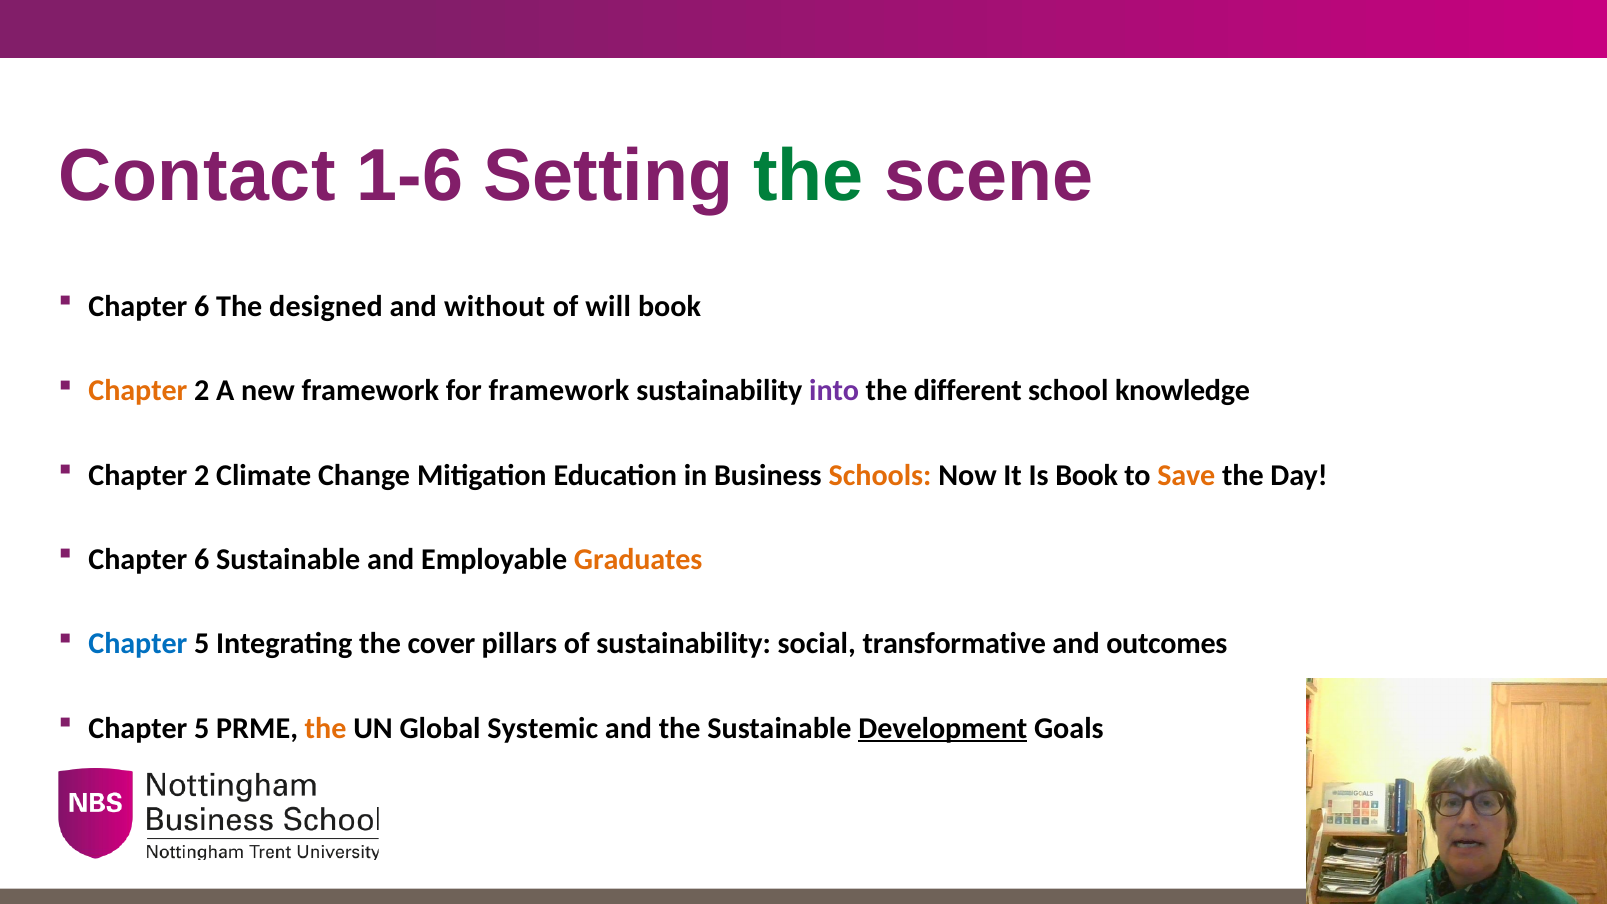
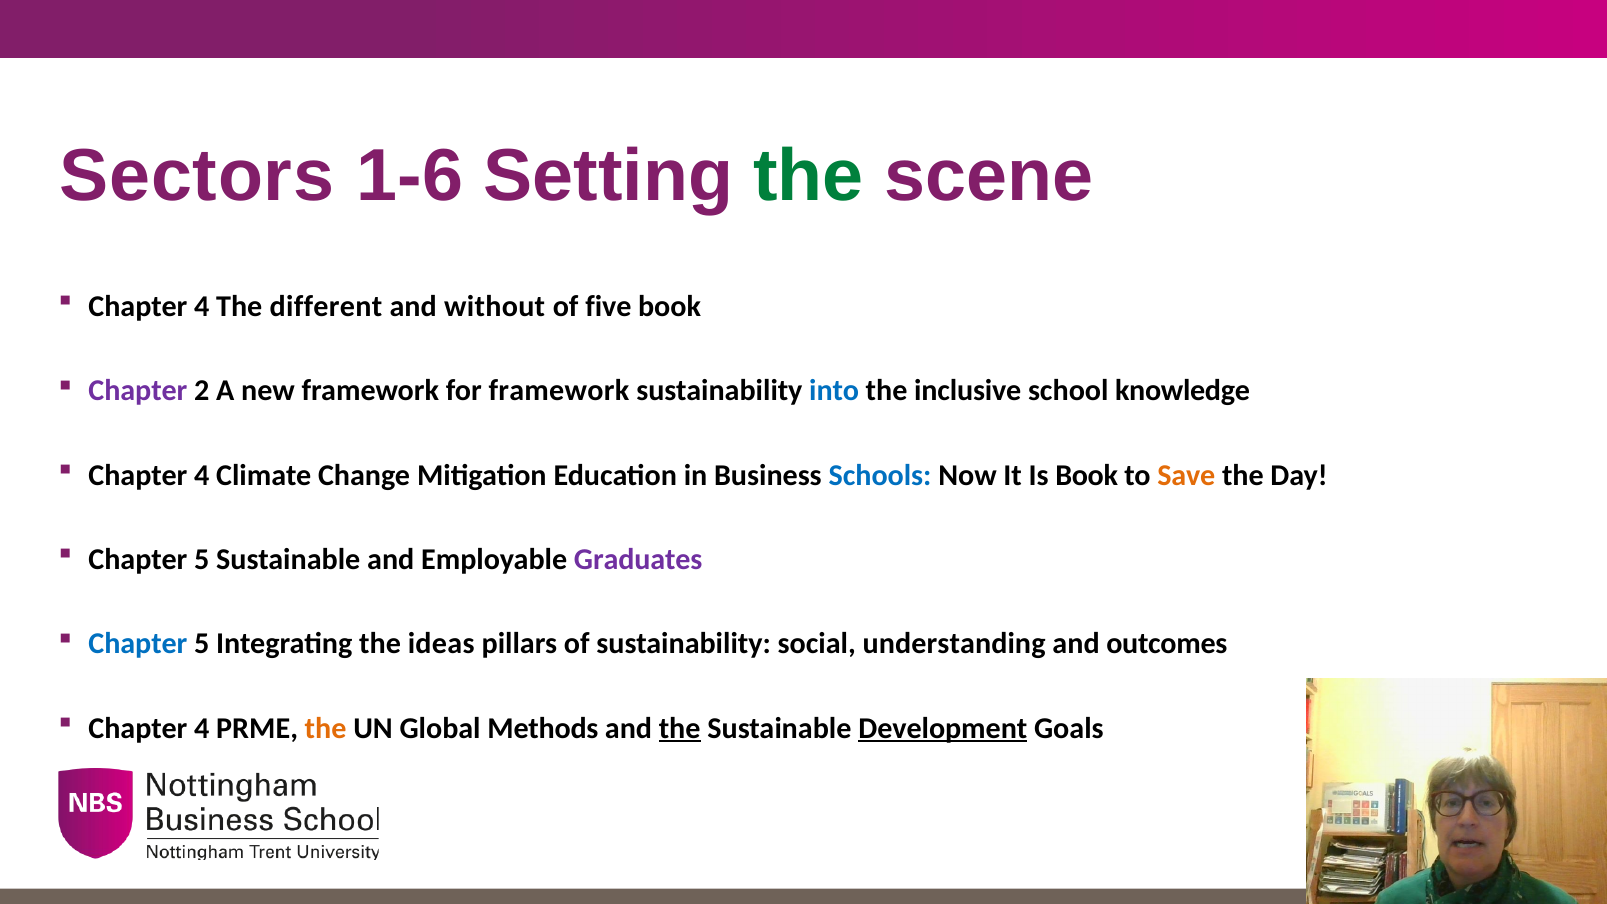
Contact: Contact -> Sectors
6 at (202, 306): 6 -> 4
designed: designed -> different
will: will -> five
Chapter at (138, 391) colour: orange -> purple
into colour: purple -> blue
different: different -> inclusive
2 at (202, 475): 2 -> 4
Schools colour: orange -> blue
6 at (202, 560): 6 -> 5
Graduates colour: orange -> purple
cover: cover -> ideas
transformative: transformative -> understanding
5 at (202, 728): 5 -> 4
Systemic: Systemic -> Methods
the at (680, 728) underline: none -> present
